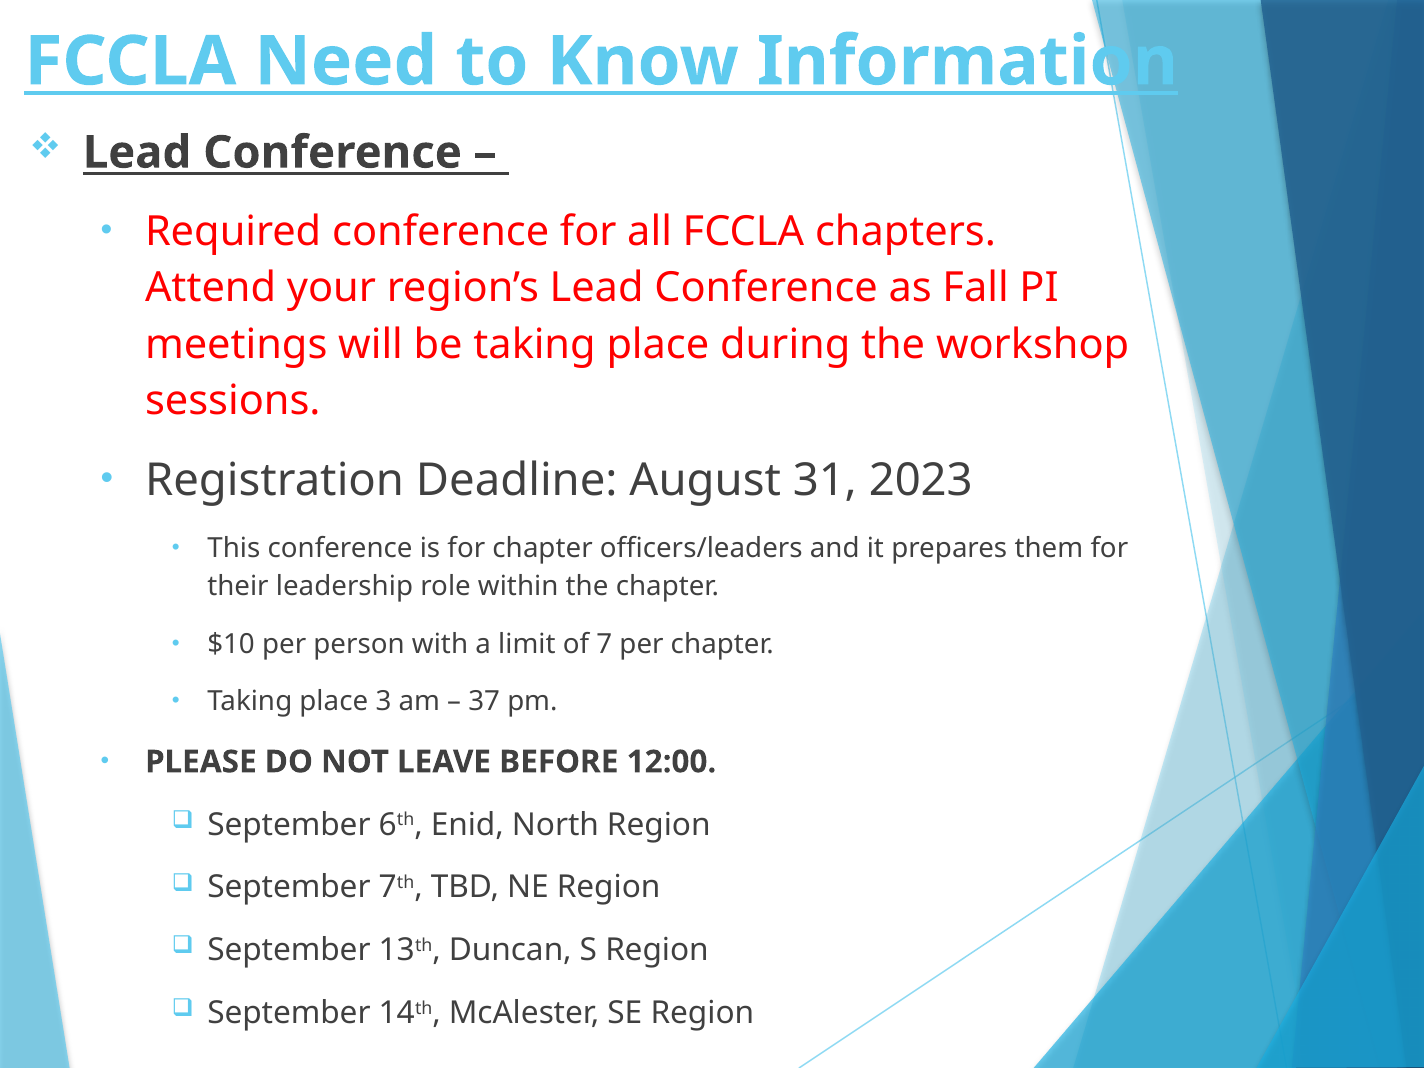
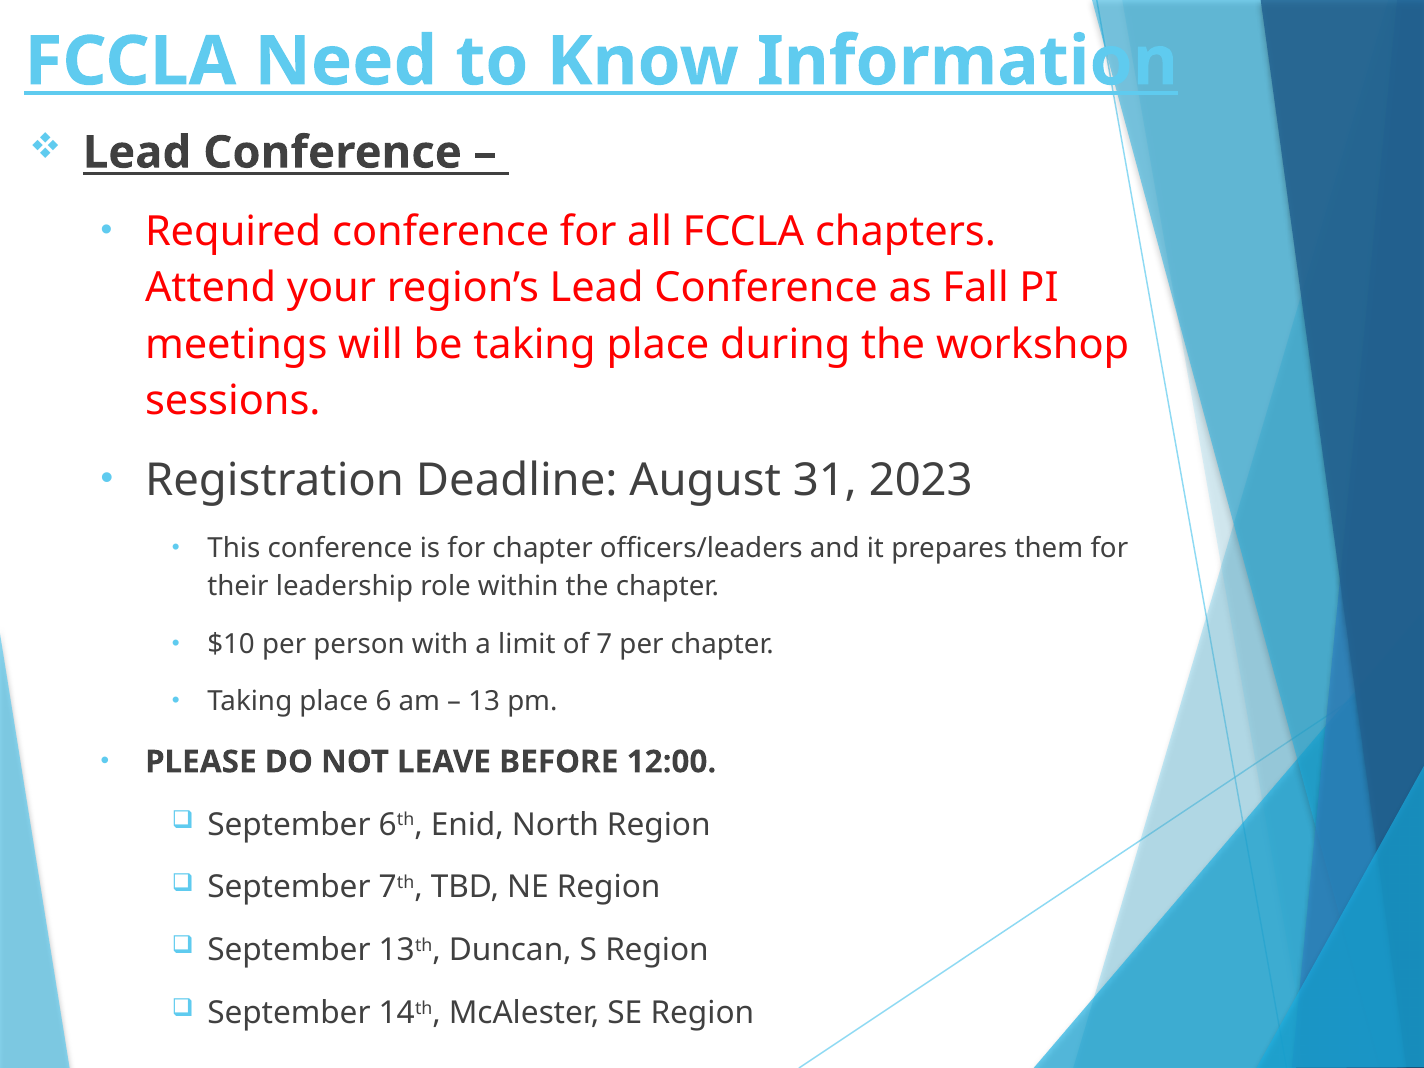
3: 3 -> 6
37: 37 -> 13
